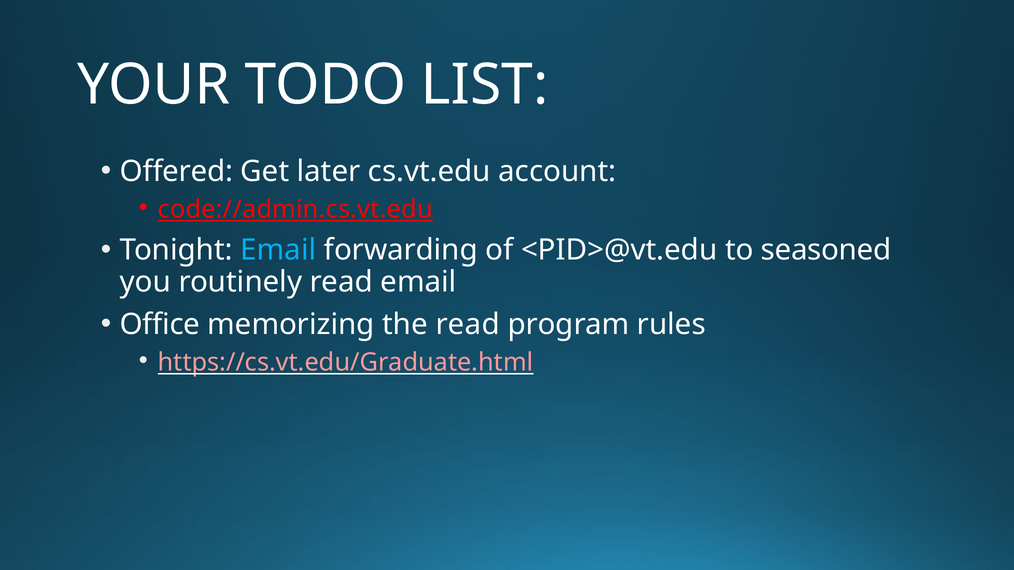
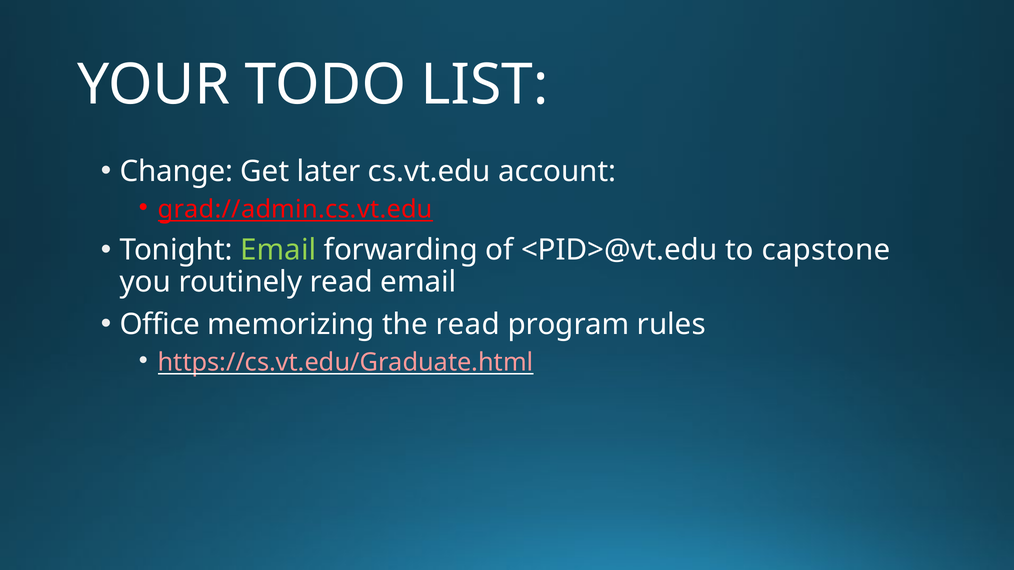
Offered: Offered -> Change
code://admin.cs.vt.edu: code://admin.cs.vt.edu -> grad://admin.cs.vt.edu
Email at (278, 250) colour: light blue -> light green
seasoned: seasoned -> capstone
